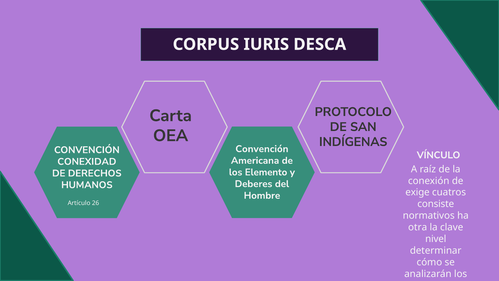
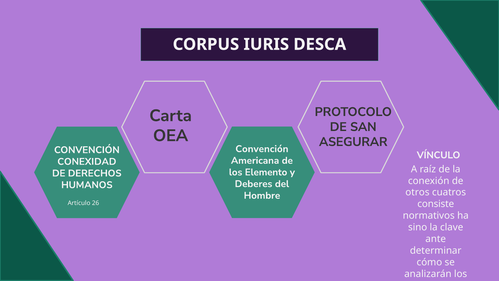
INDÍGENAS: INDÍGENAS -> ASEGURAR
exige: exige -> otros
otra: otra -> sino
nivel: nivel -> ante
